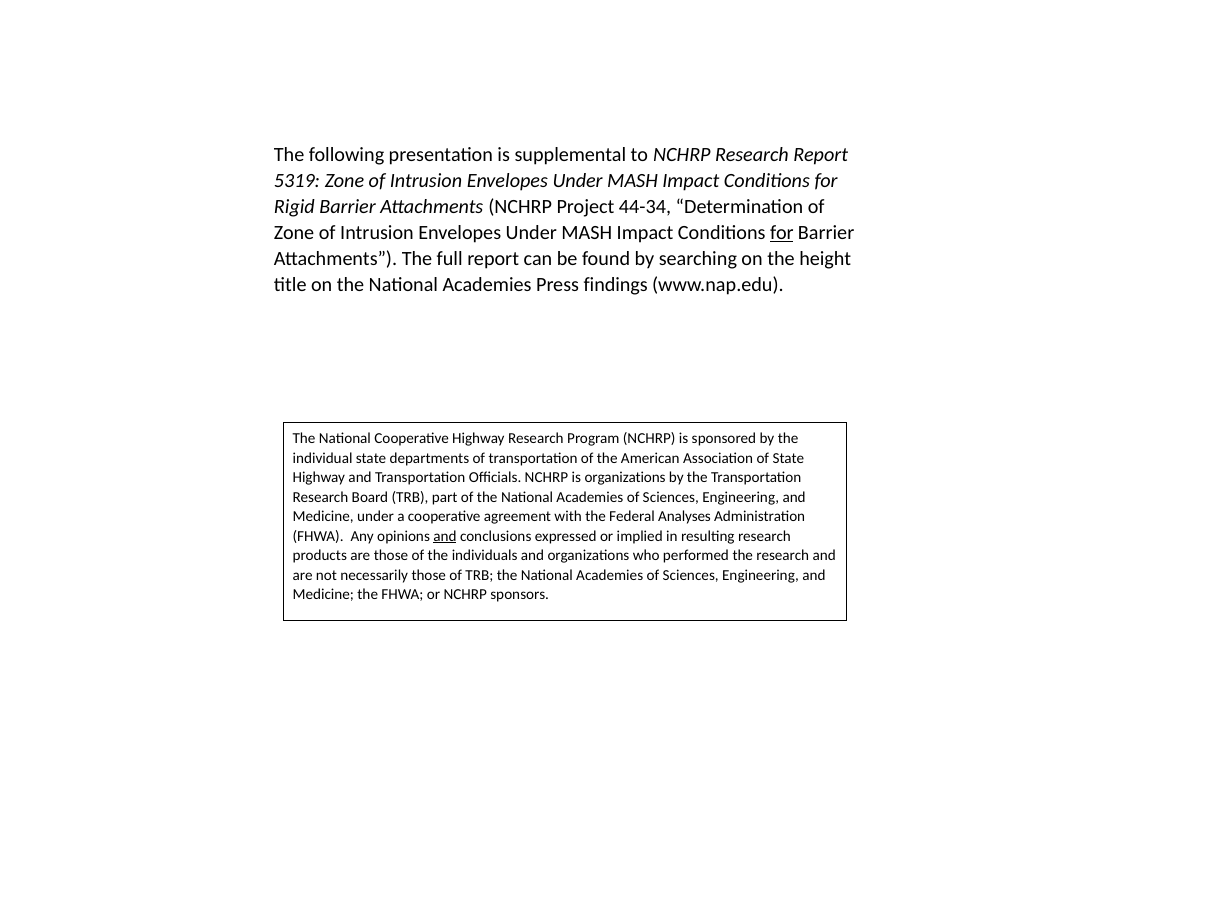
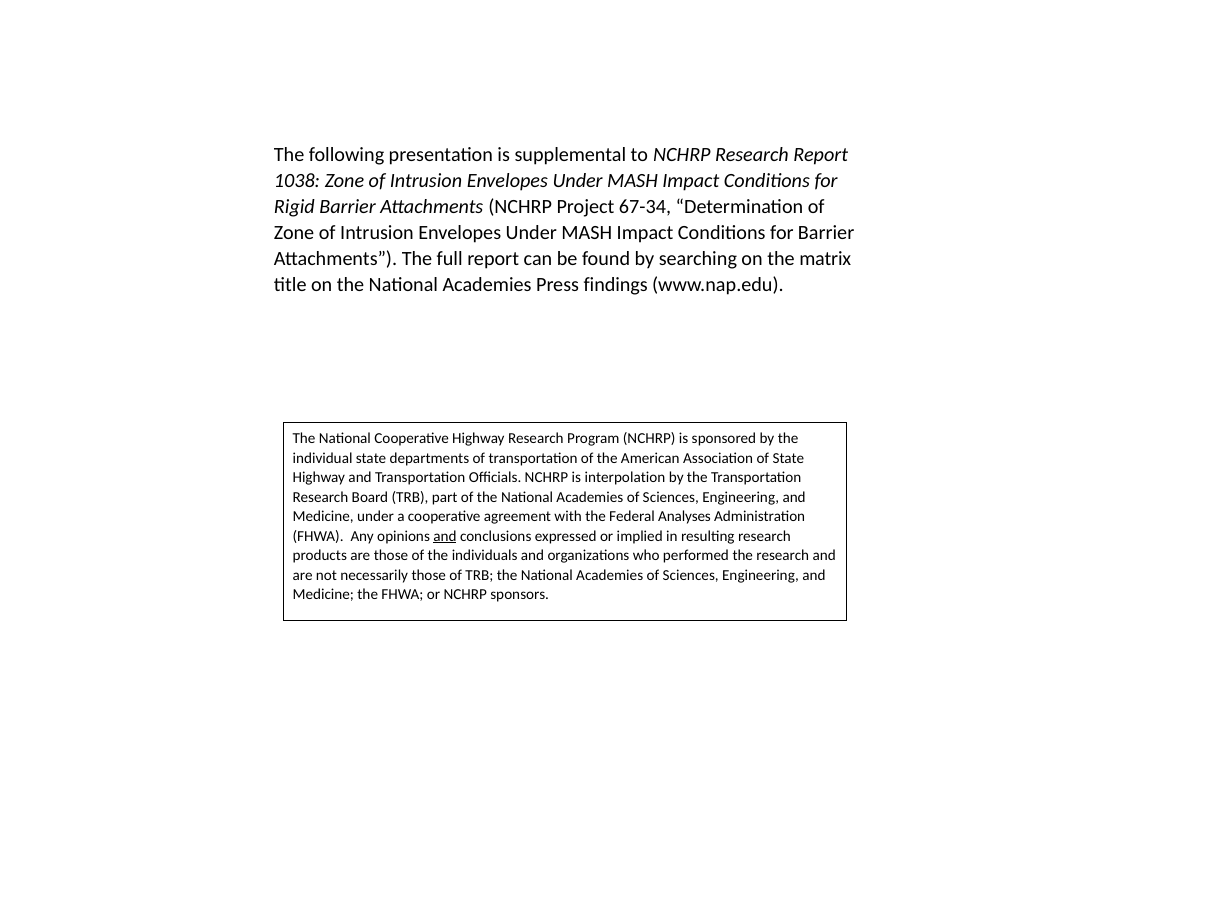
5319: 5319 -> 1038
44-34: 44-34 -> 67-34
for at (782, 233) underline: present -> none
height: height -> matrix
is organizations: organizations -> interpolation
